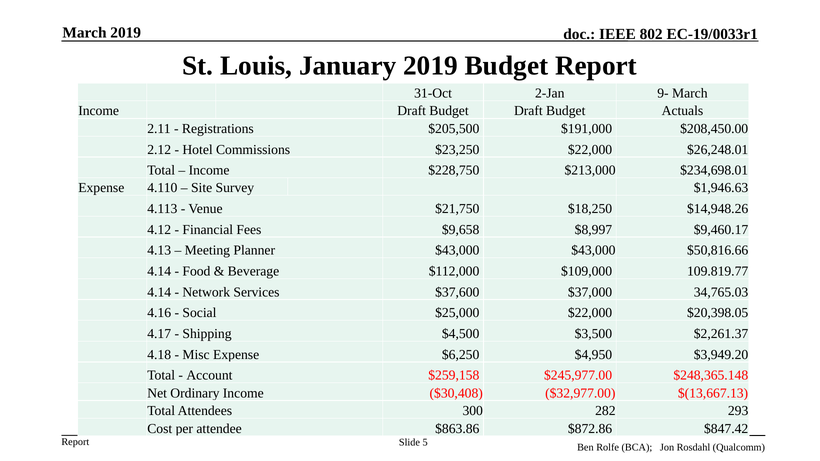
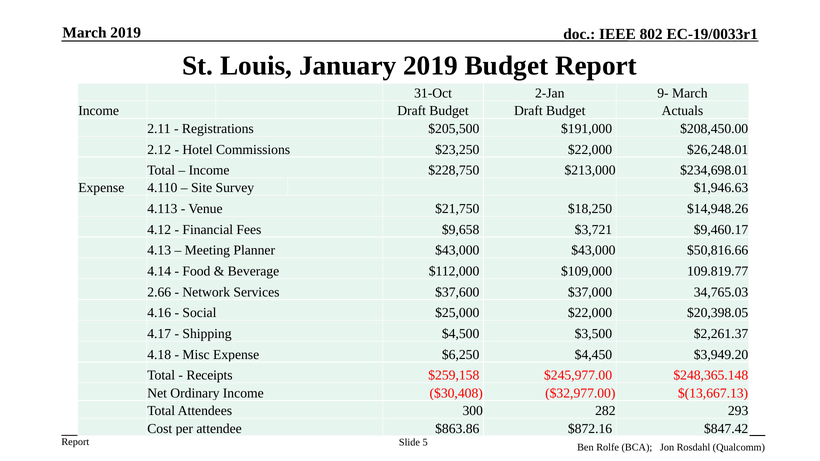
$8,997: $8,997 -> $3,721
4.14 at (159, 292): 4.14 -> 2.66
$4,950: $4,950 -> $4,450
Account: Account -> Receipts
$872.86: $872.86 -> $872.16
